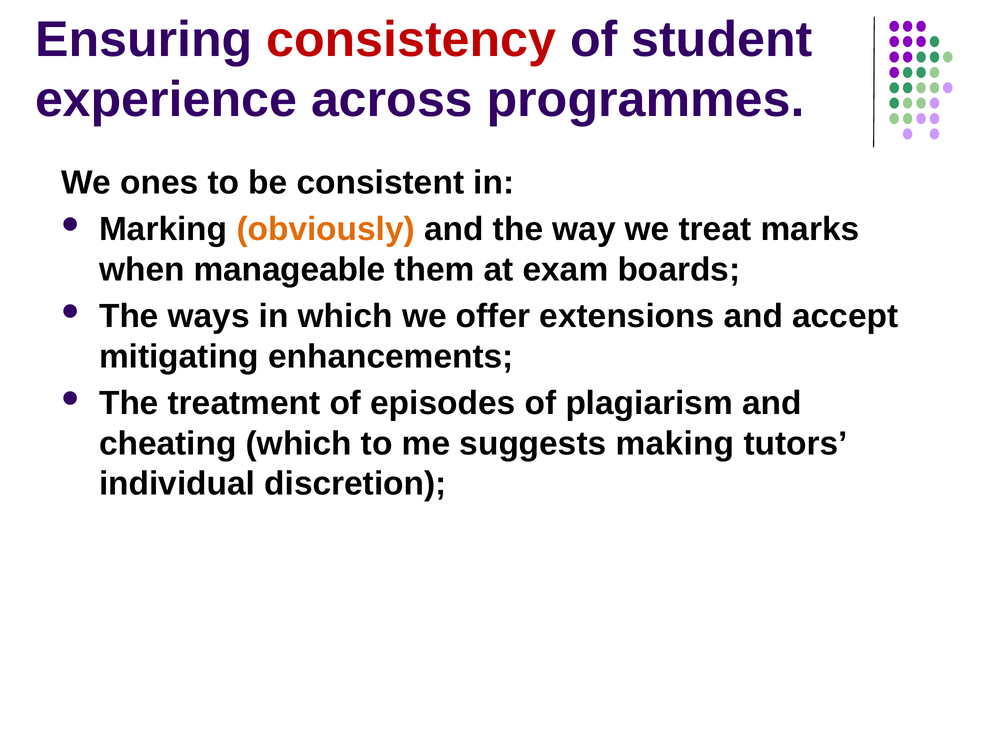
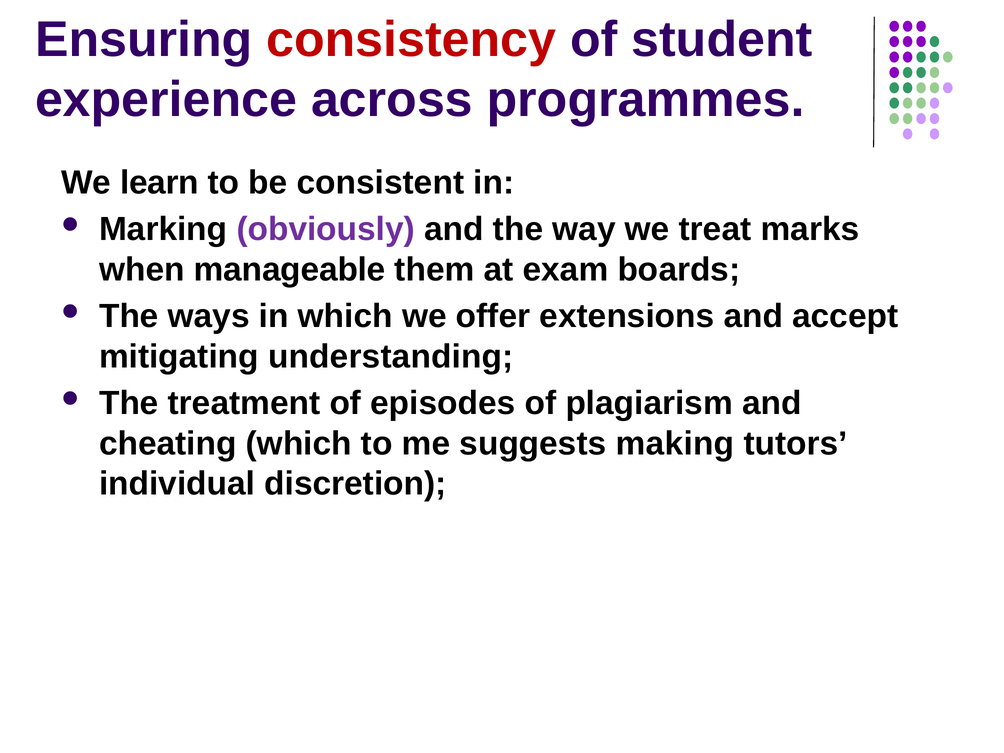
ones: ones -> learn
obviously colour: orange -> purple
enhancements: enhancements -> understanding
